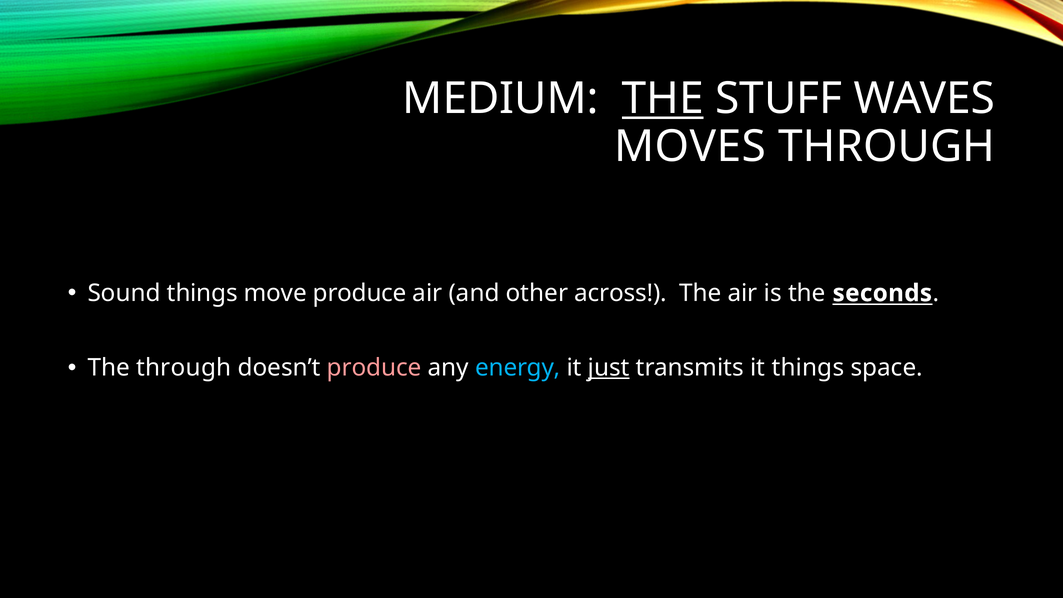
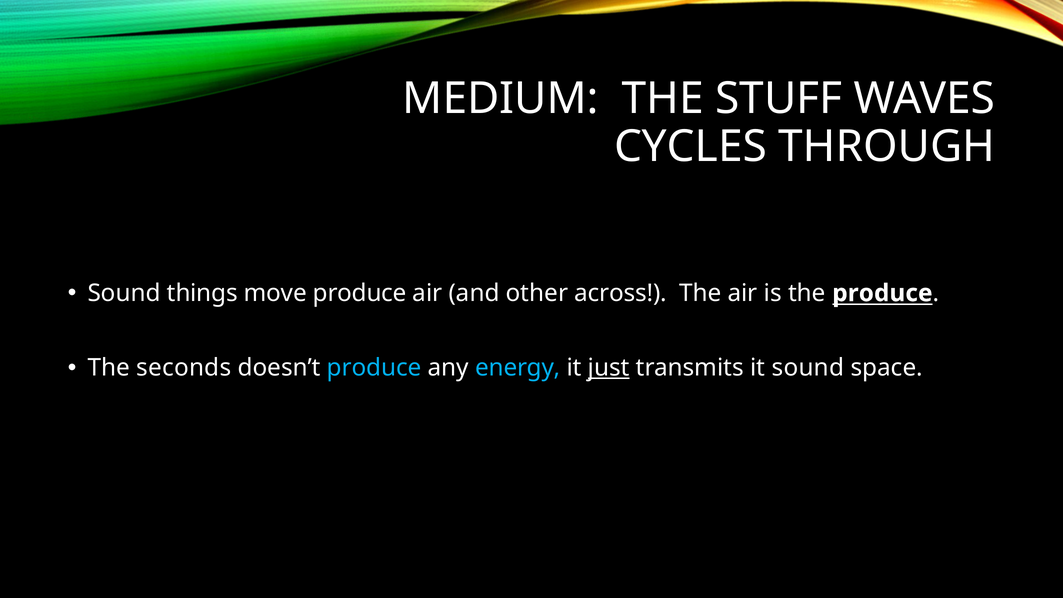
THE at (663, 99) underline: present -> none
MOVES: MOVES -> CYCLES
the seconds: seconds -> produce
The through: through -> seconds
produce at (374, 368) colour: pink -> light blue
it things: things -> sound
